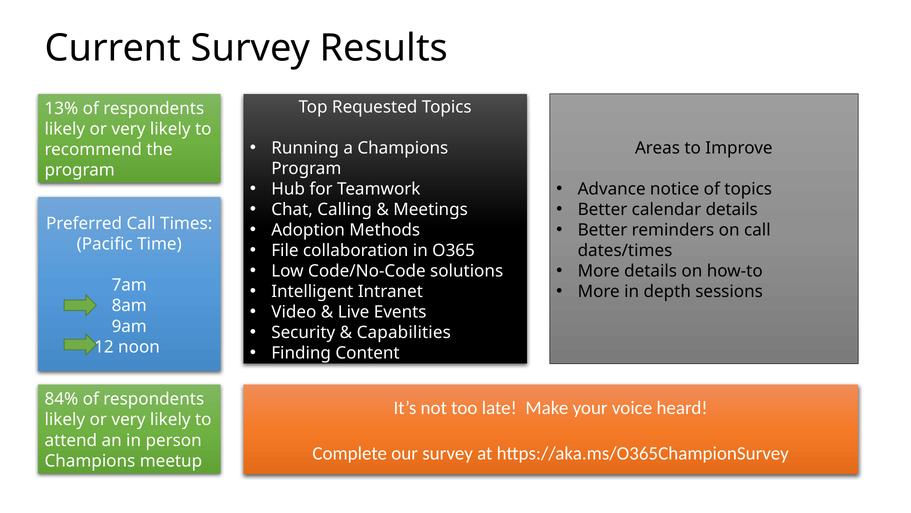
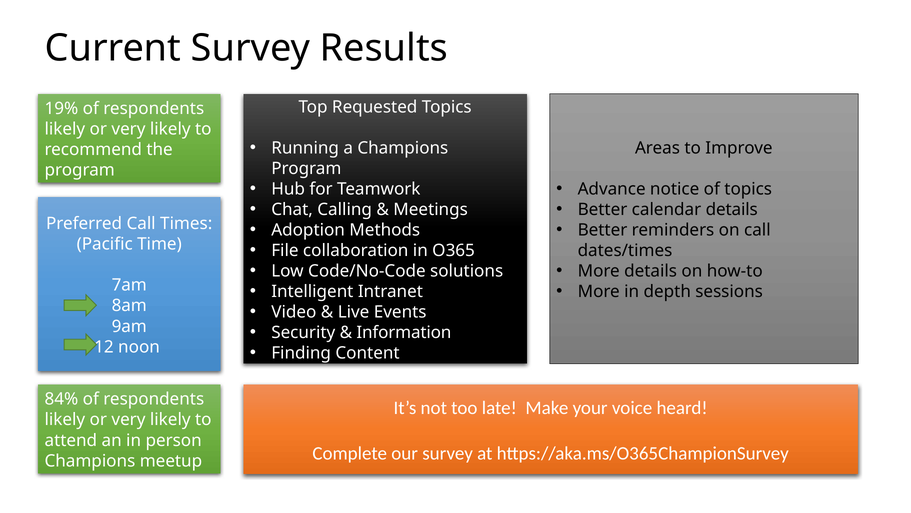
13%: 13% -> 19%
Capabilities: Capabilities -> Information
